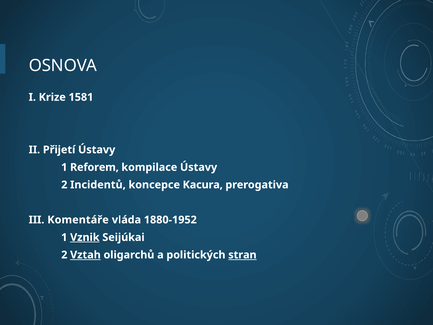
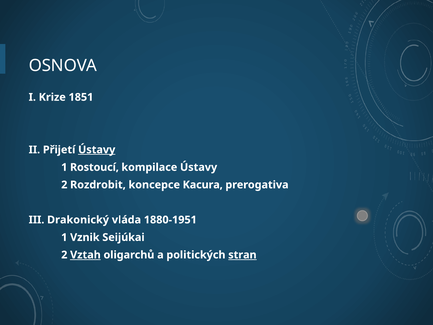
1581: 1581 -> 1851
Ústavy at (97, 150) underline: none -> present
Reforem: Reforem -> Rostoucí
Incidentů: Incidentů -> Rozdrobit
Komentáře: Komentáře -> Drakonický
1880-1952: 1880-1952 -> 1880-1951
Vznik underline: present -> none
